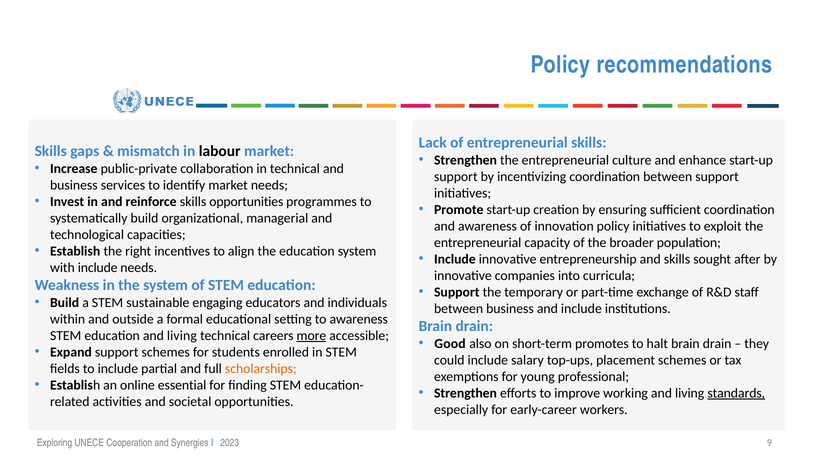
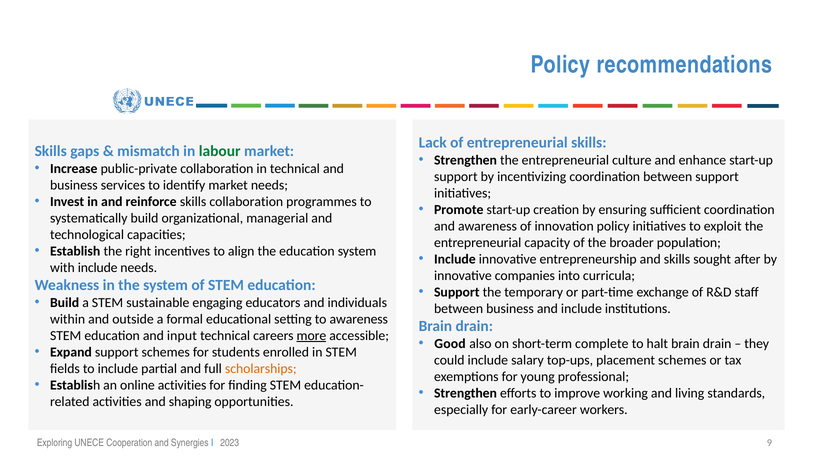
labour colour: black -> green
skills opportunities: opportunities -> collaboration
education and living: living -> input
promotes: promotes -> complete
online essential: essential -> activities
standards underline: present -> none
societal: societal -> shaping
